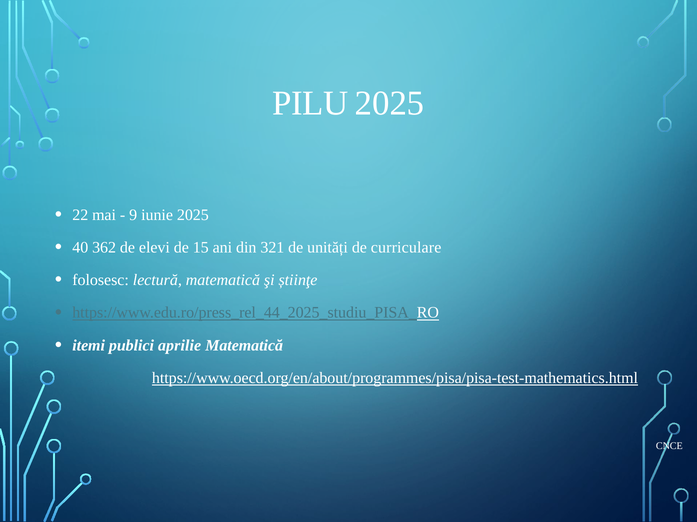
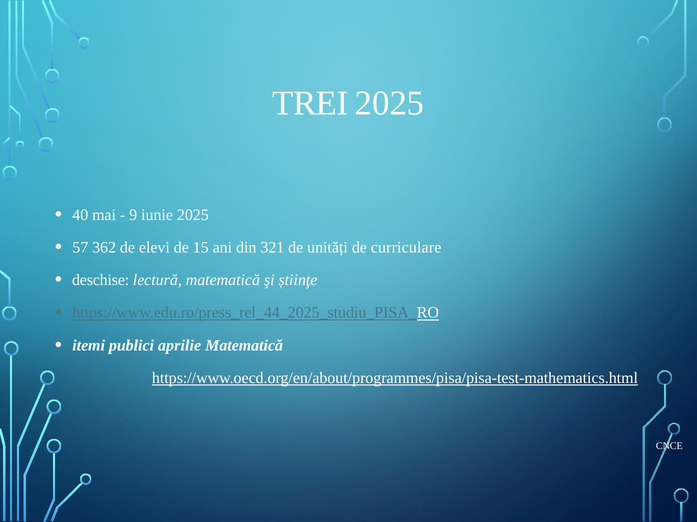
PILU: PILU -> TREI
22: 22 -> 40
40: 40 -> 57
folosesc: folosesc -> deschise
